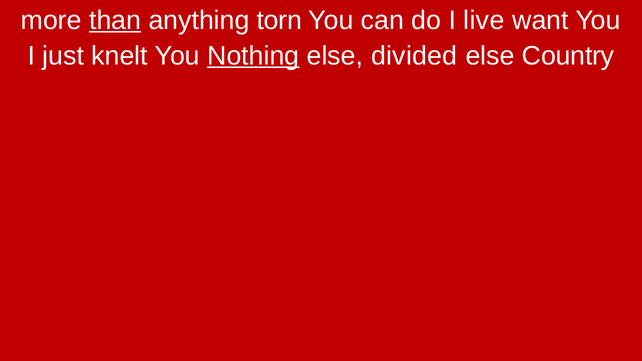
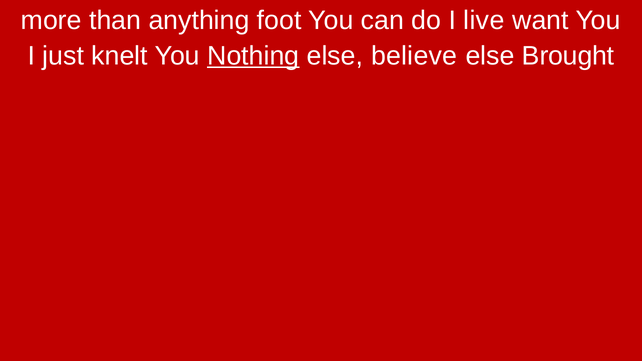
than underline: present -> none
torn: torn -> foot
divided: divided -> believe
Country: Country -> Brought
